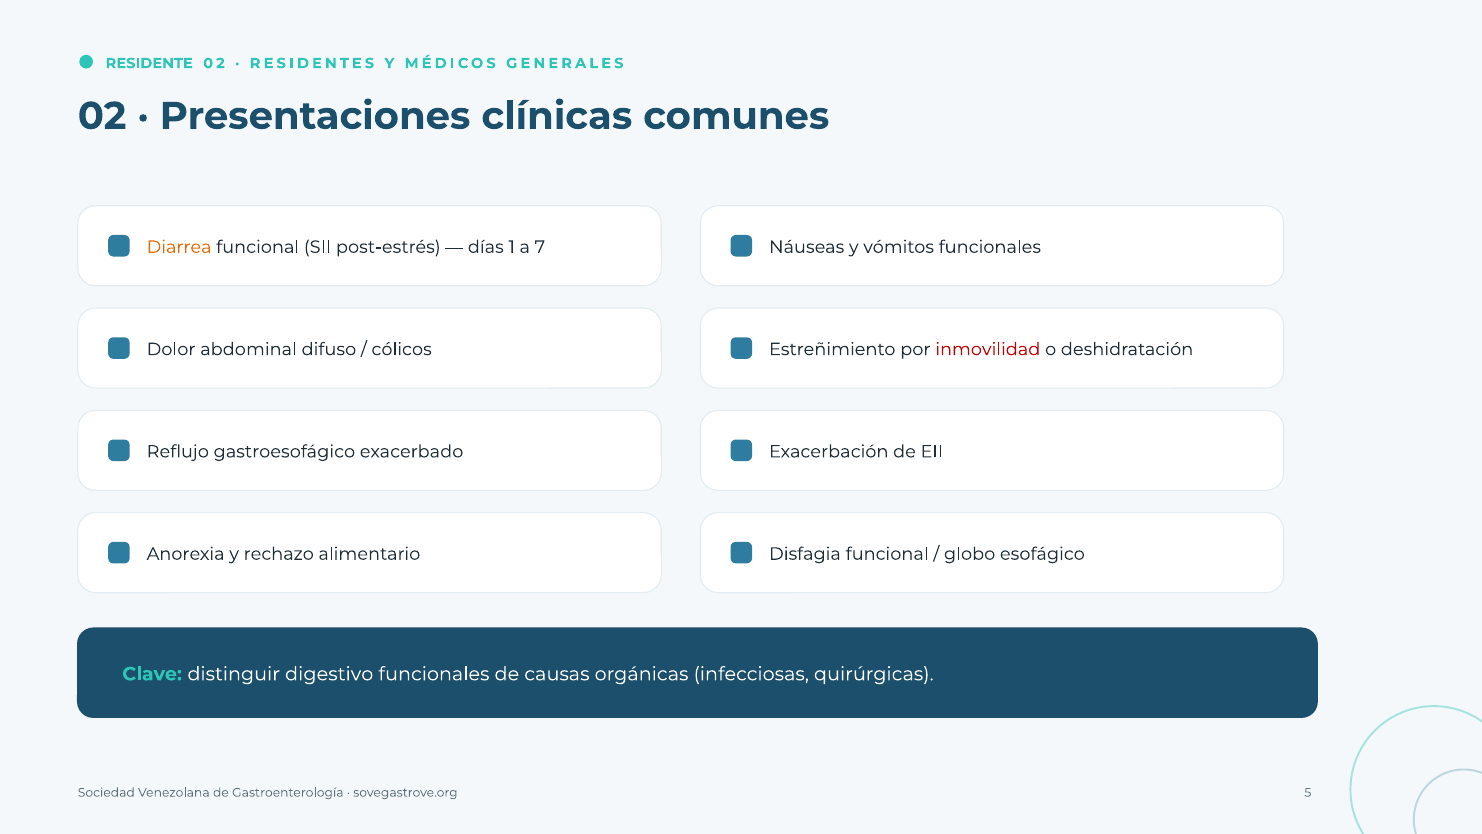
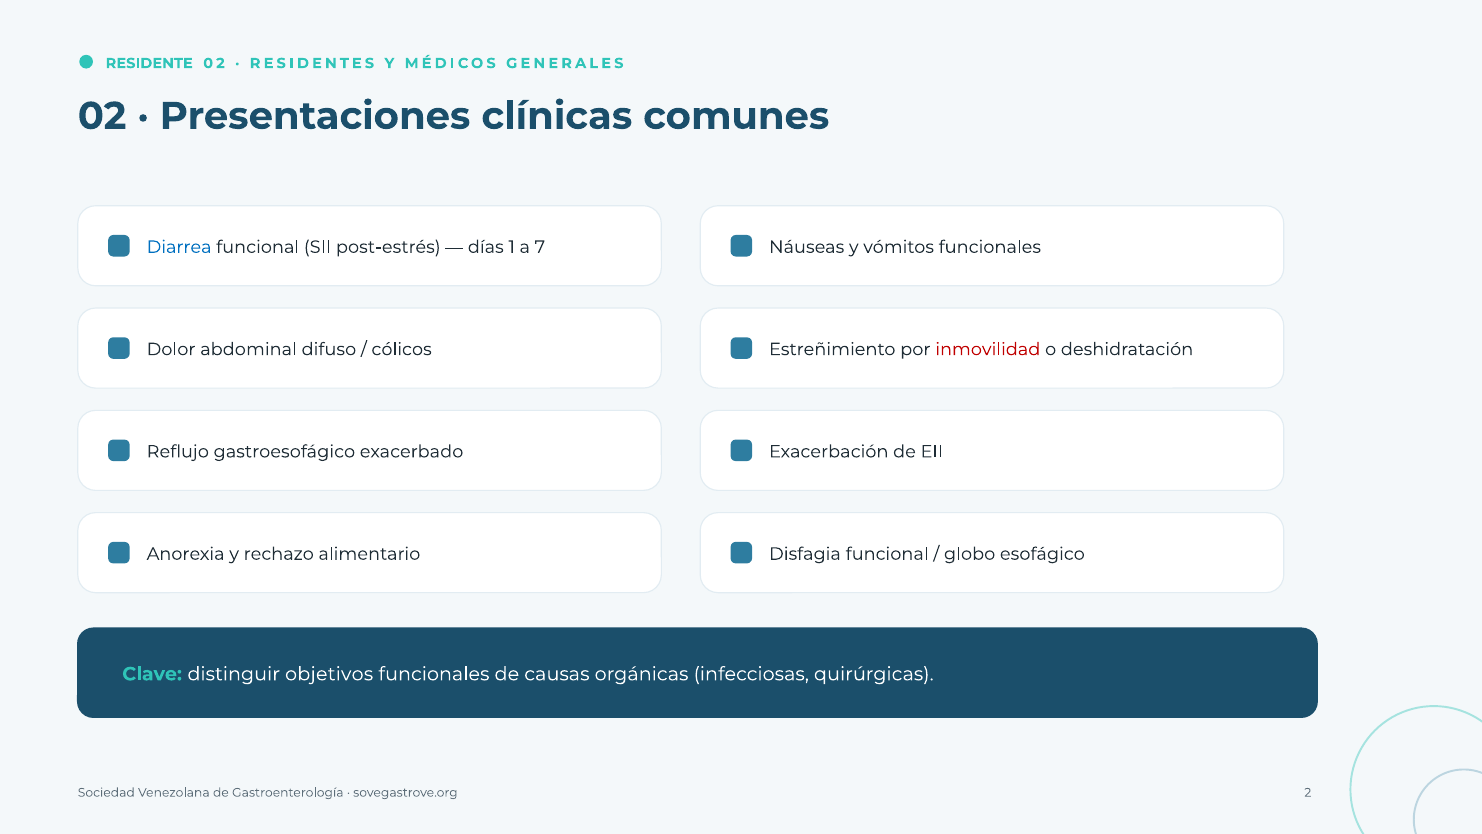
Diarrea colour: orange -> blue
digestivo: digestivo -> objetivos
5: 5 -> 2
